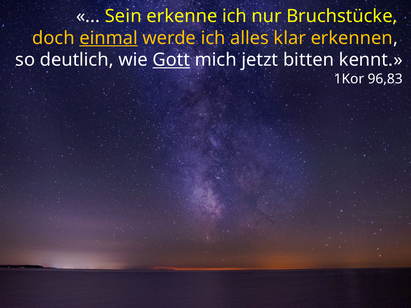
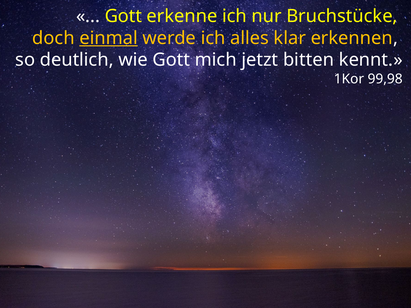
Sein at (123, 16): Sein -> Gott
Gott at (171, 60) underline: present -> none
96,83: 96,83 -> 99,98
